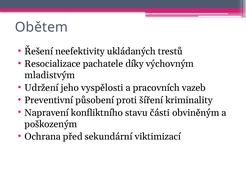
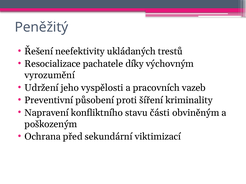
Obětem: Obětem -> Peněžitý
mladistvým: mladistvým -> vyrozumění
